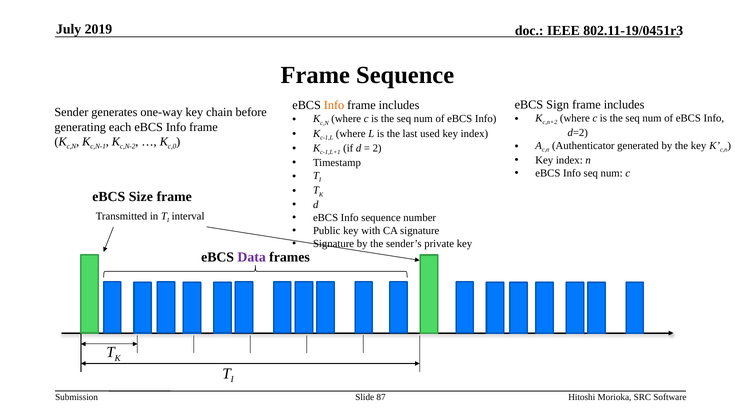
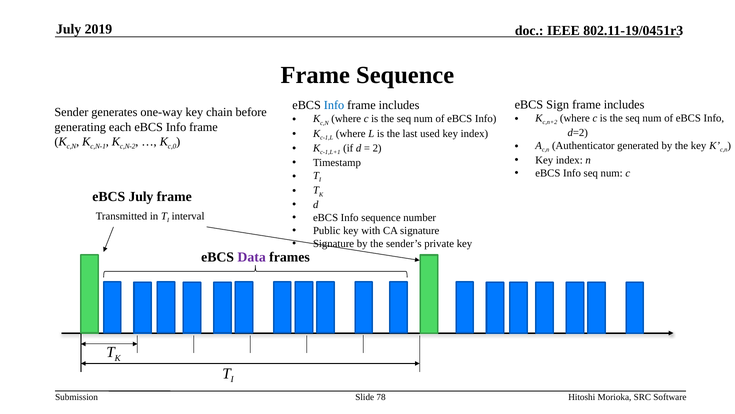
Info at (334, 105) colour: orange -> blue
eBCS Size: Size -> July
87: 87 -> 78
